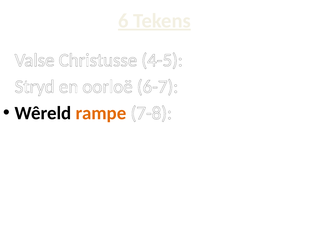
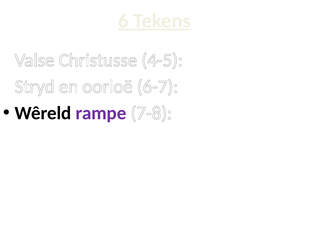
rampe colour: orange -> purple
